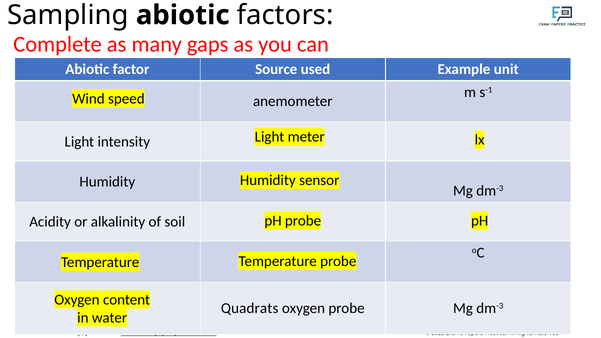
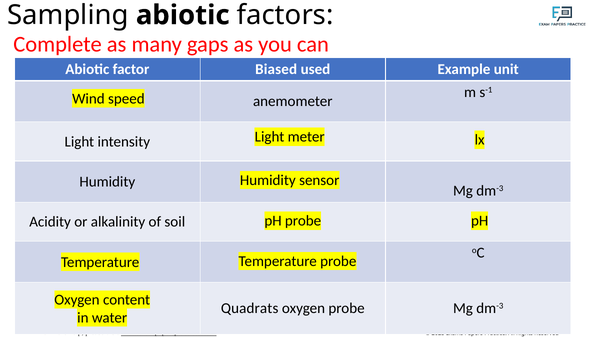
Source: Source -> Biased
